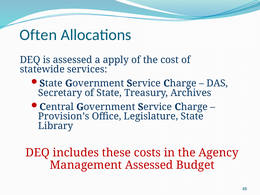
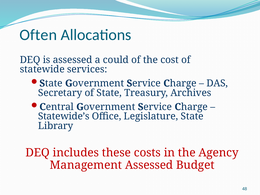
apply: apply -> could
Provision’s: Provision’s -> Statewide’s
